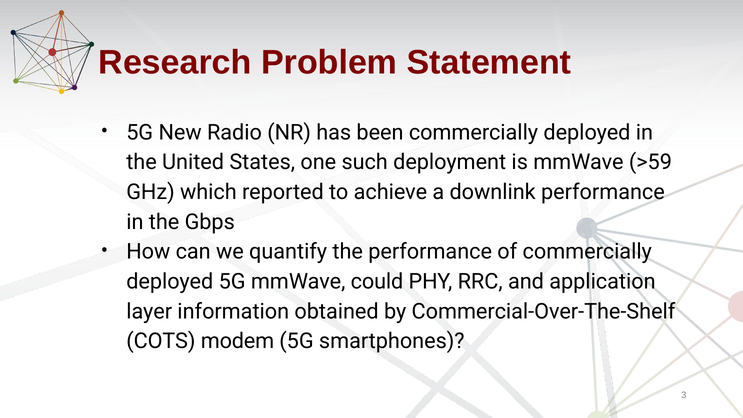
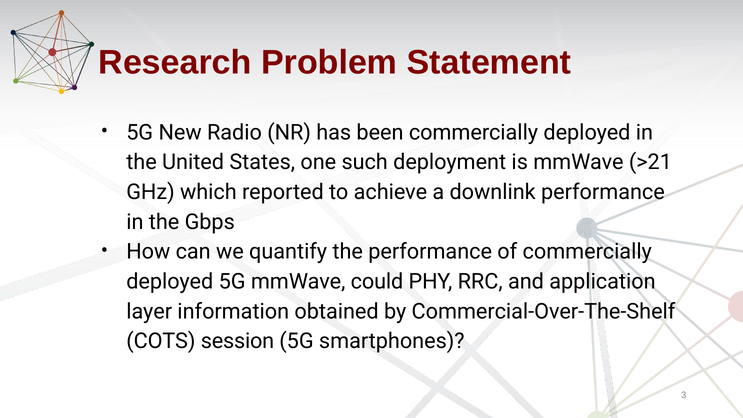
>59: >59 -> >21
modem: modem -> session
